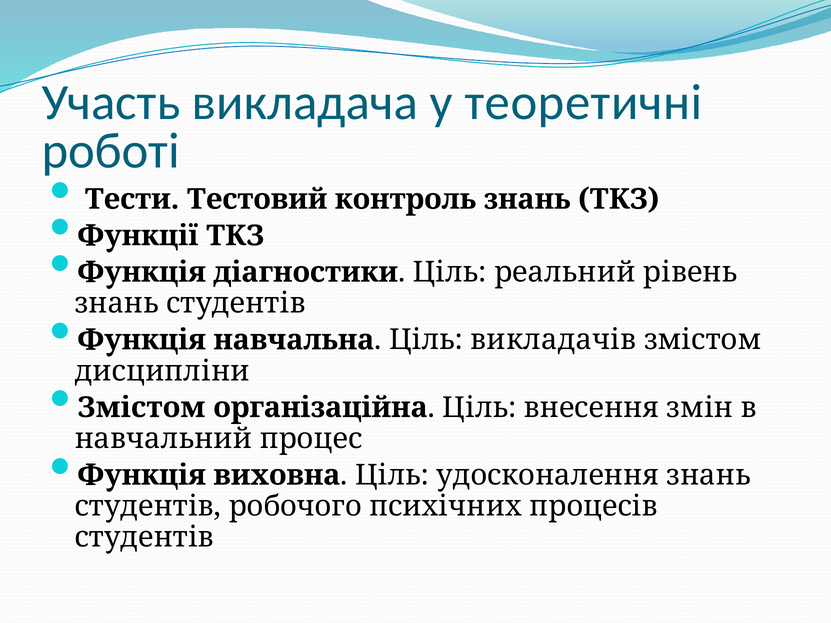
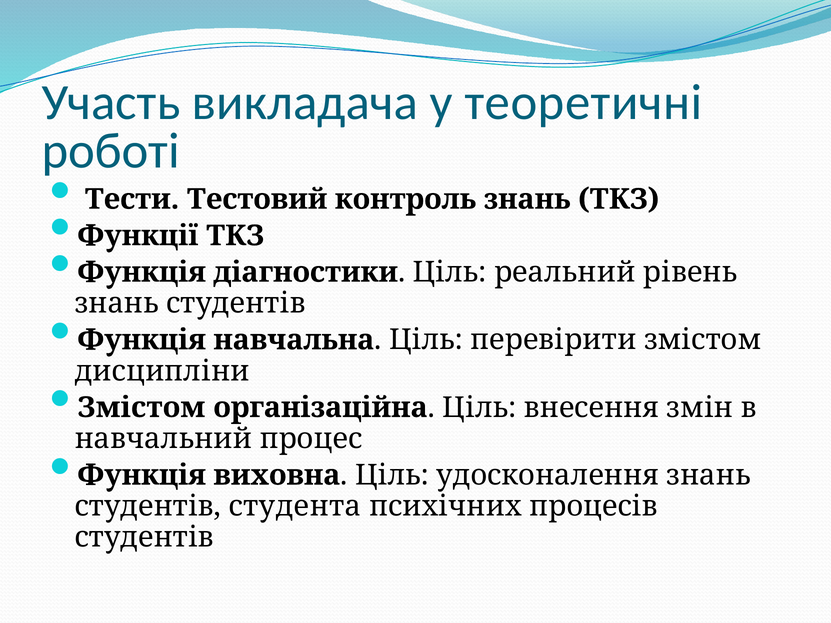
викладачів: викладачів -> перевірити
робочого: робочого -> студента
